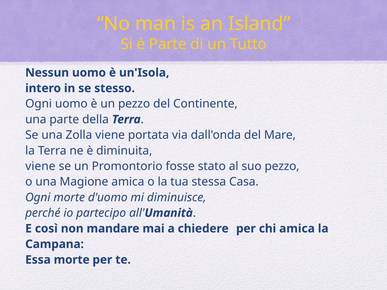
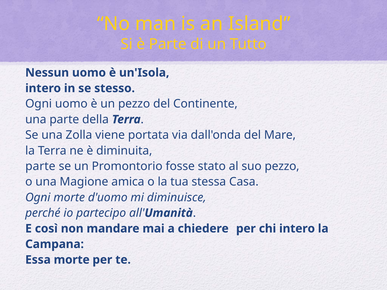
viene at (40, 166): viene -> parte
chi amica: amica -> intero
